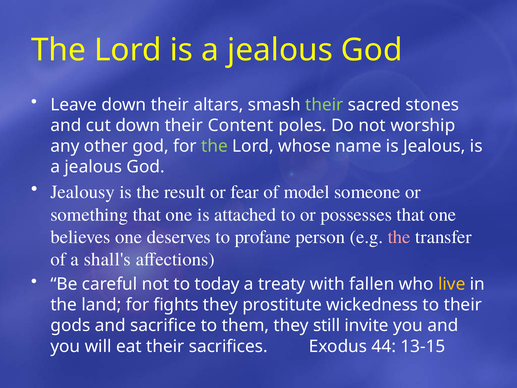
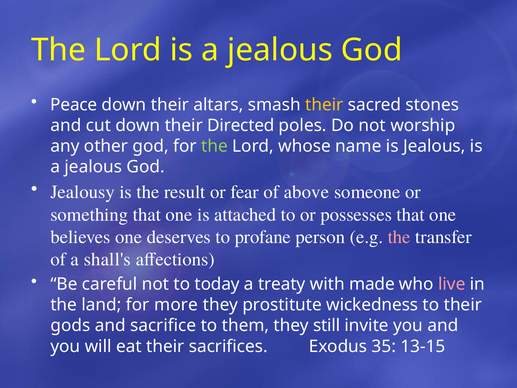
Leave: Leave -> Peace
their at (324, 105) colour: light green -> yellow
Content: Content -> Directed
model: model -> above
fallen: fallen -> made
live colour: yellow -> pink
fights: fights -> more
44: 44 -> 35
